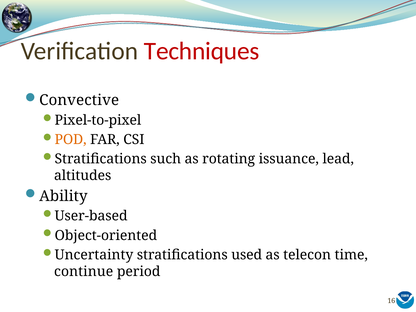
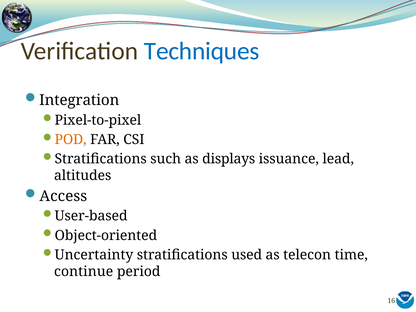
Techniques colour: red -> blue
Convective: Convective -> Integration
rotating: rotating -> displays
Ability: Ability -> Access
